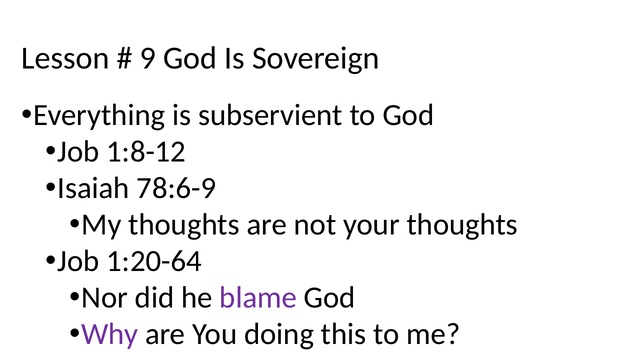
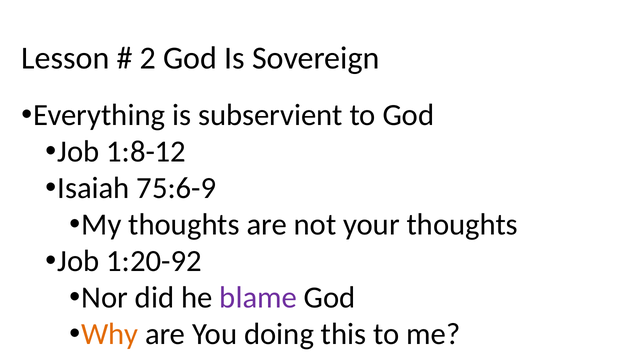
9: 9 -> 2
78:6-9: 78:6-9 -> 75:6-9
1:20-64: 1:20-64 -> 1:20-92
Why colour: purple -> orange
